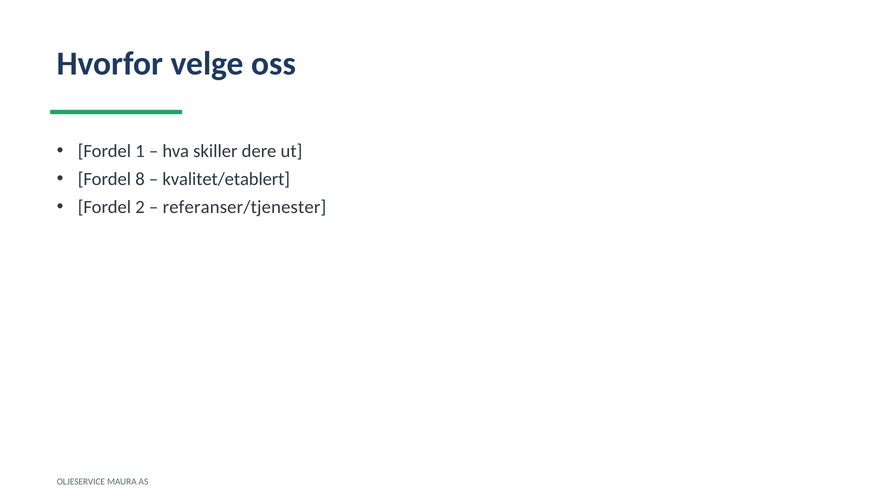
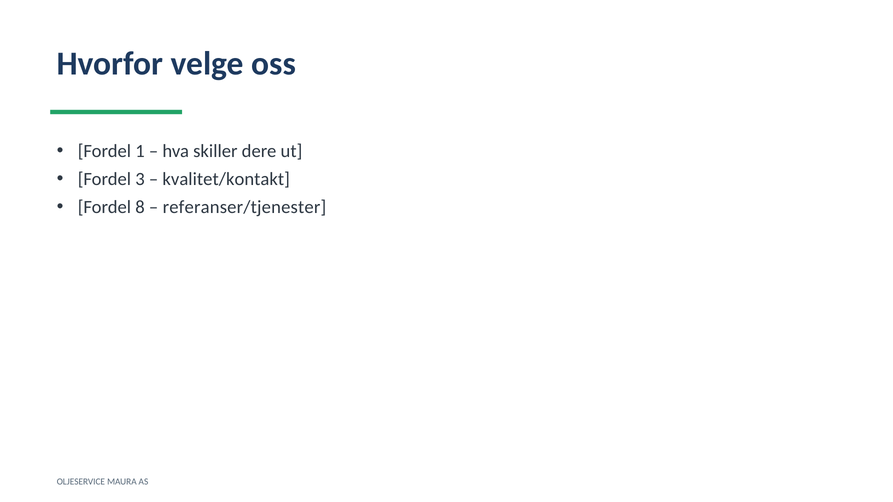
8: 8 -> 3
kvalitet/etablert: kvalitet/etablert -> kvalitet/kontakt
2: 2 -> 8
